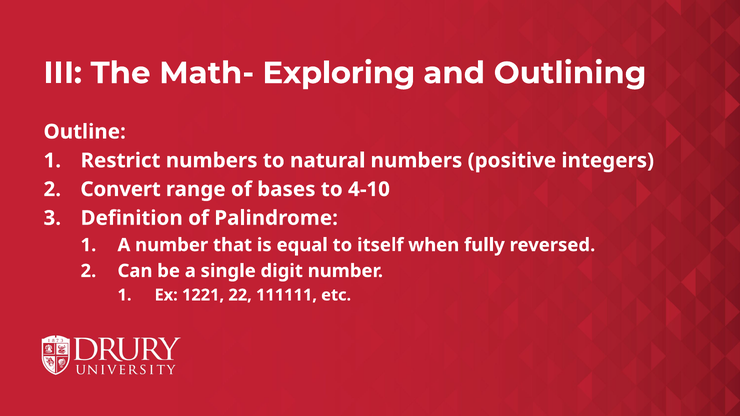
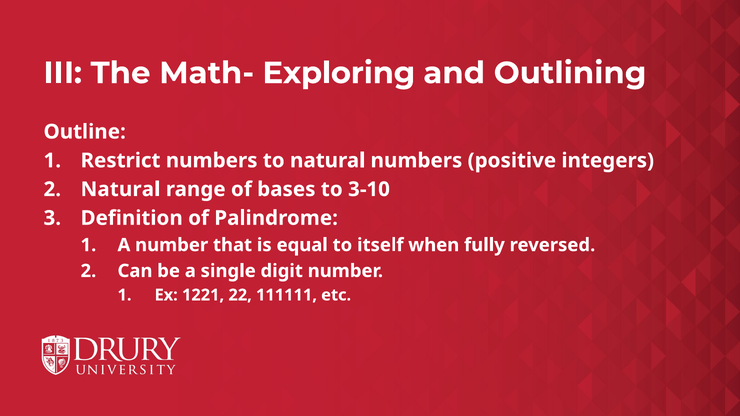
Convert at (121, 189): Convert -> Natural
4-10: 4-10 -> 3-10
